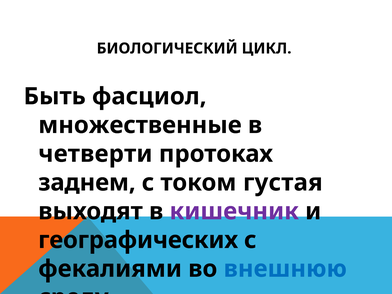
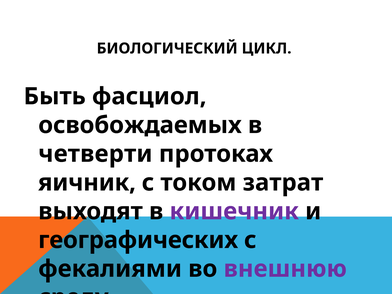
множественные: множественные -> освобождаемых
заднем: заднем -> яичник
густая: густая -> затрат
внешнюю colour: blue -> purple
